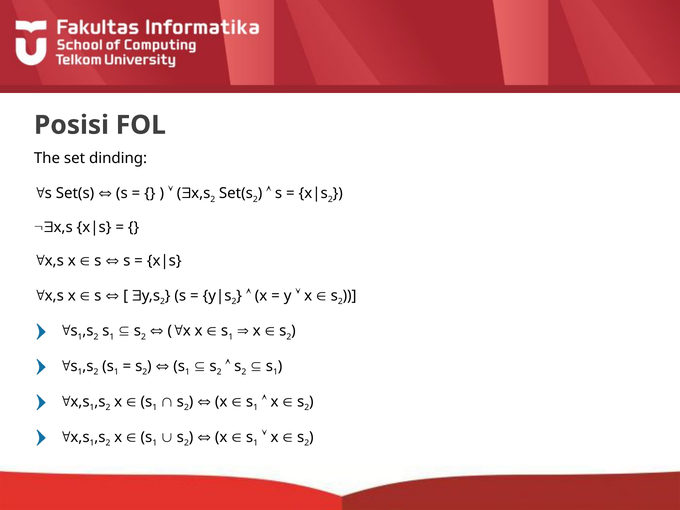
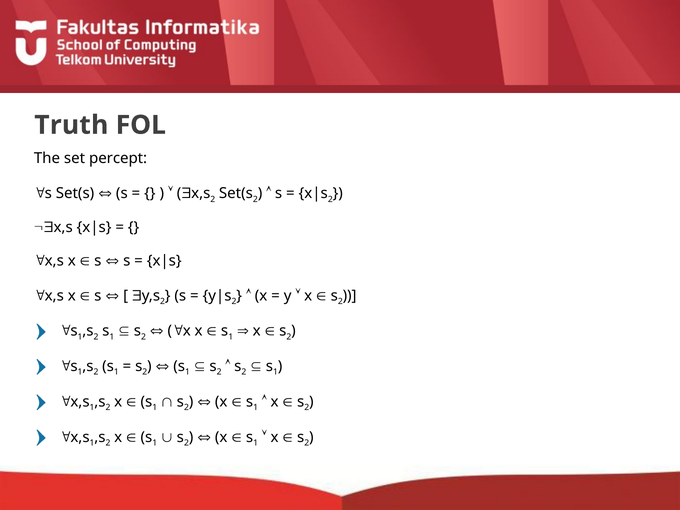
Posisi: Posisi -> Truth
dinding: dinding -> percept
